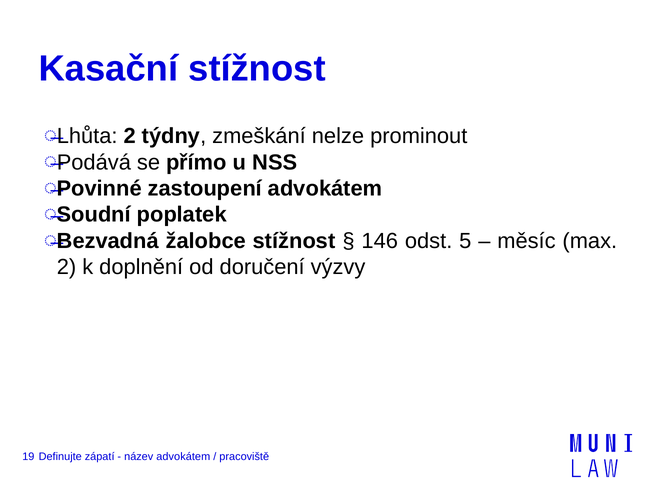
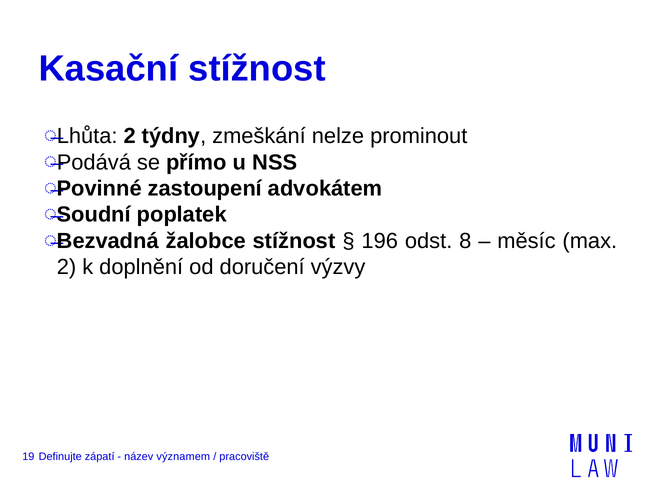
146: 146 -> 196
5: 5 -> 8
název advokátem: advokátem -> významem
